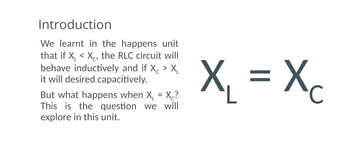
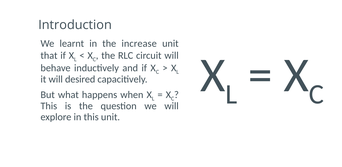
the happens: happens -> increase
